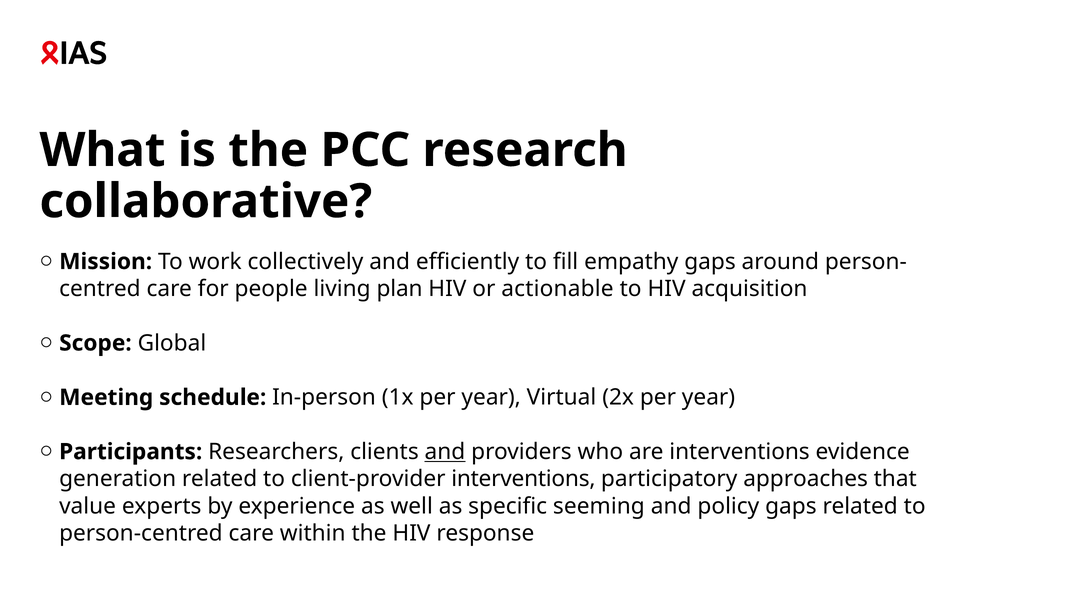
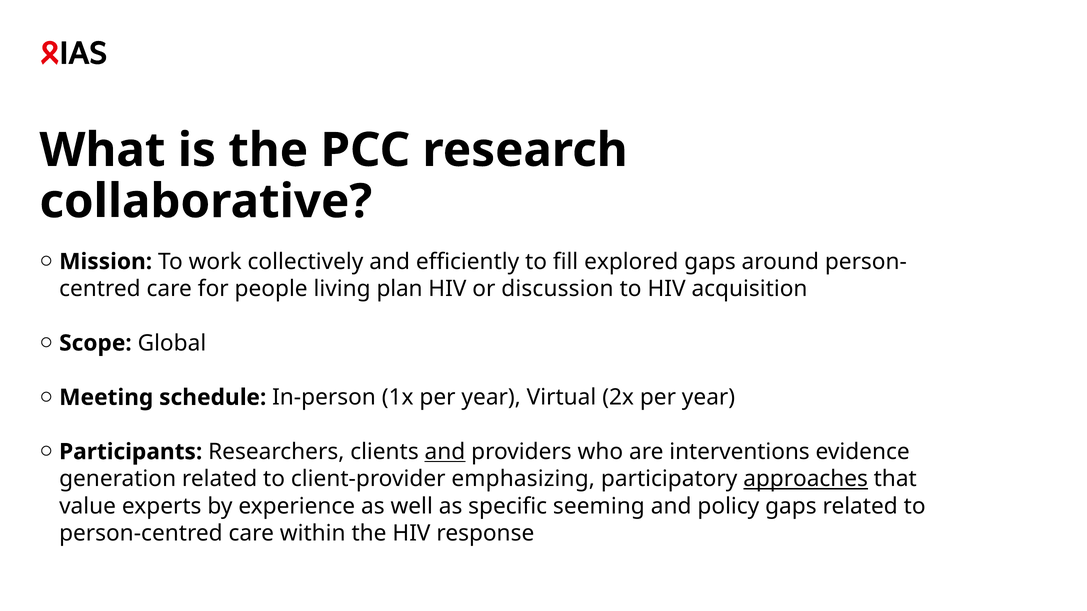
empathy: empathy -> explored
actionable: actionable -> discussion
client-provider interventions: interventions -> emphasizing
approaches underline: none -> present
